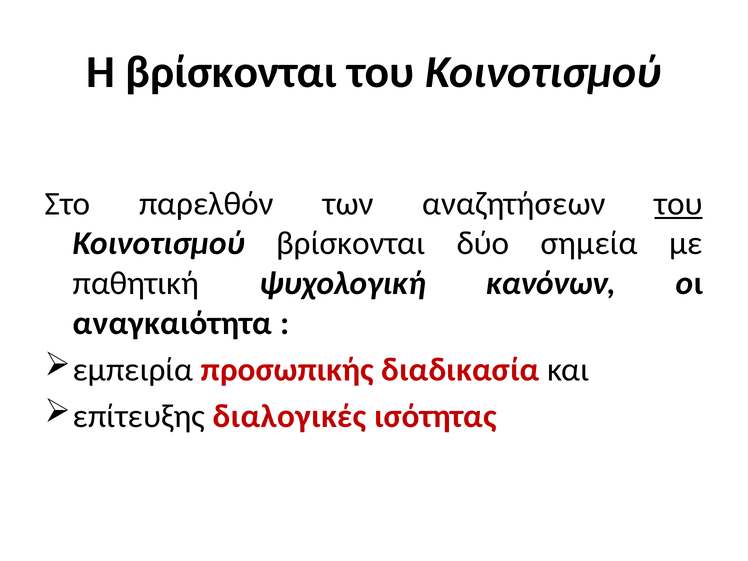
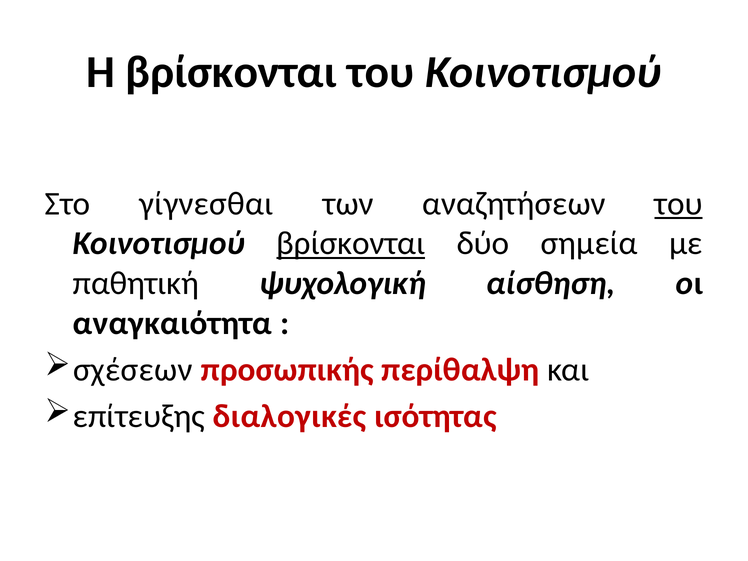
παρελθόν: παρελθόν -> γίγνεσθαι
βρίσκονται at (351, 243) underline: none -> present
κανόνων: κανόνων -> αίσθηση
εμπειρία: εμπειρία -> σχέσεων
διαδικασία: διαδικασία -> περίθαλψη
